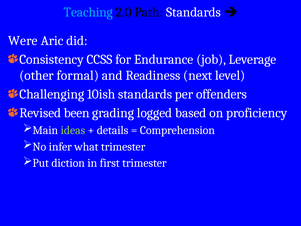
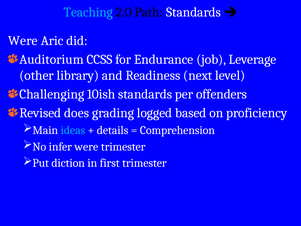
Consistency: Consistency -> Auditorium
formal: formal -> library
been: been -> does
ideas colour: light green -> light blue
infer what: what -> were
